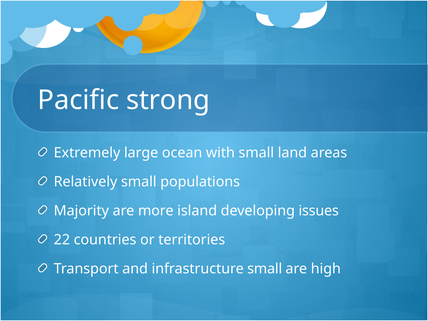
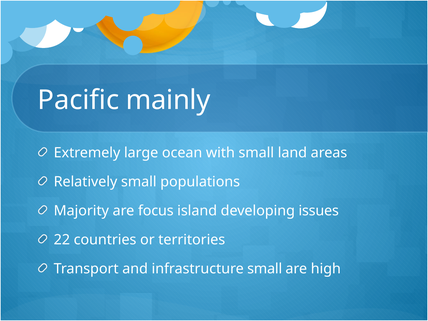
strong: strong -> mainly
more: more -> focus
